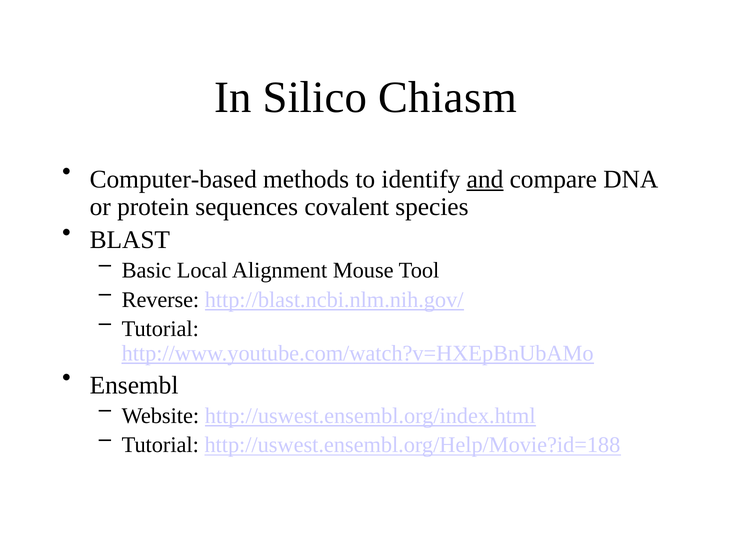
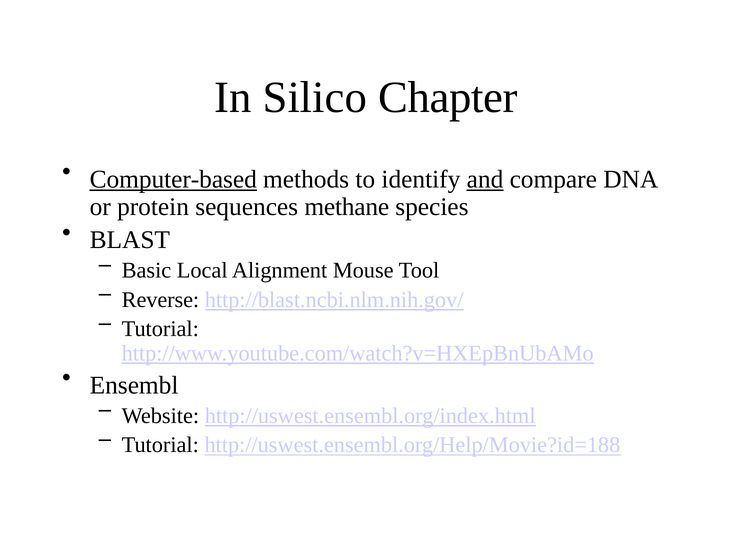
Chiasm: Chiasm -> Chapter
Computer-based underline: none -> present
covalent: covalent -> methane
